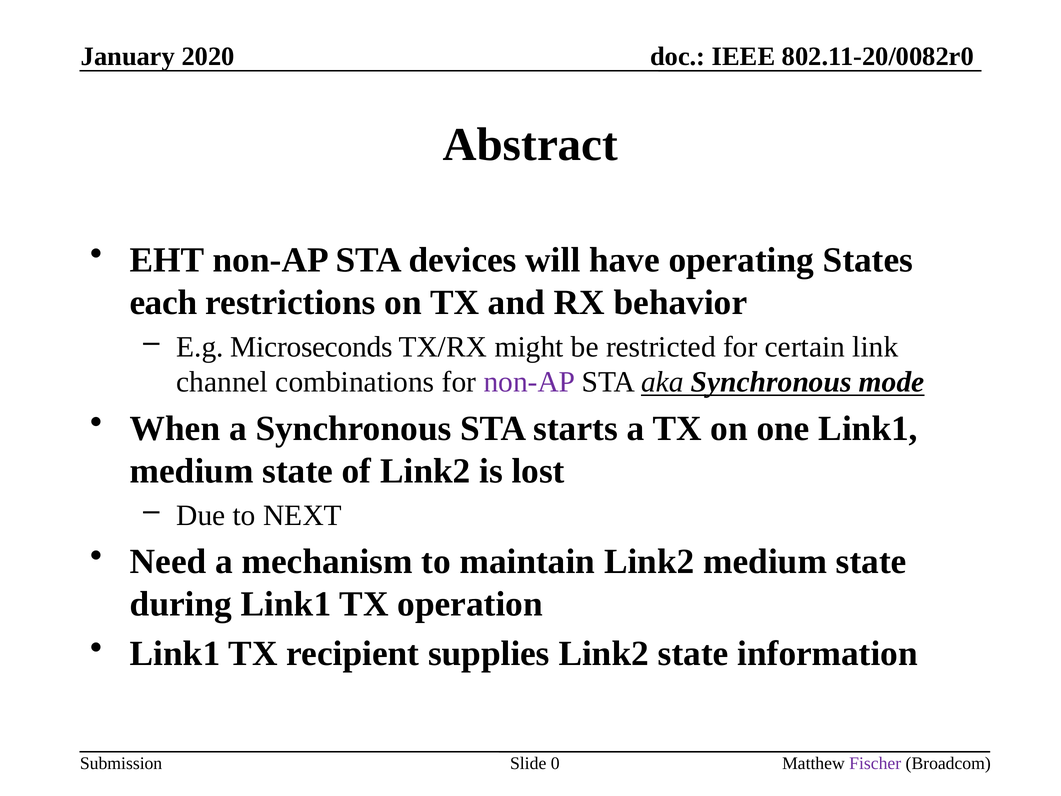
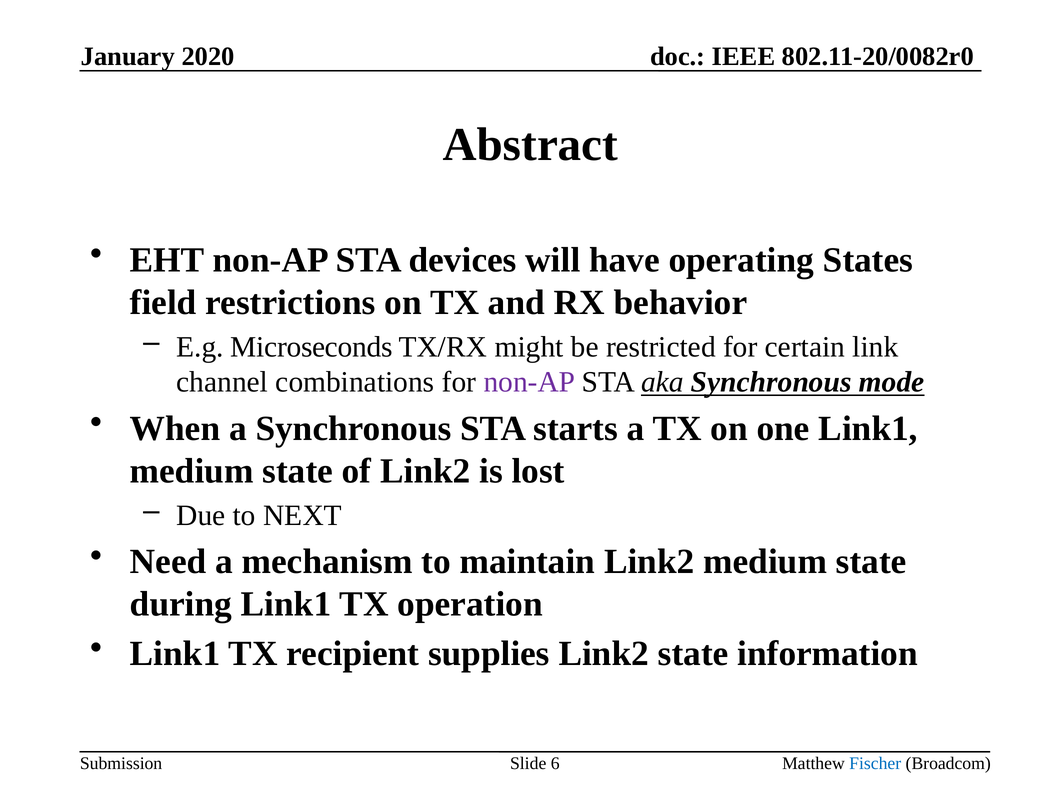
each: each -> field
Fischer colour: purple -> blue
0: 0 -> 6
